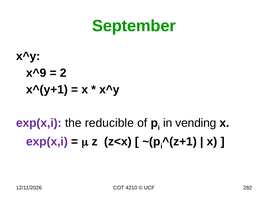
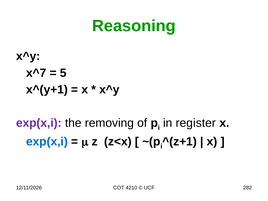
September: September -> Reasoning
x^9: x^9 -> x^7
2: 2 -> 5
reducible: reducible -> removing
vending: vending -> register
exp(x,i at (47, 142) colour: purple -> blue
